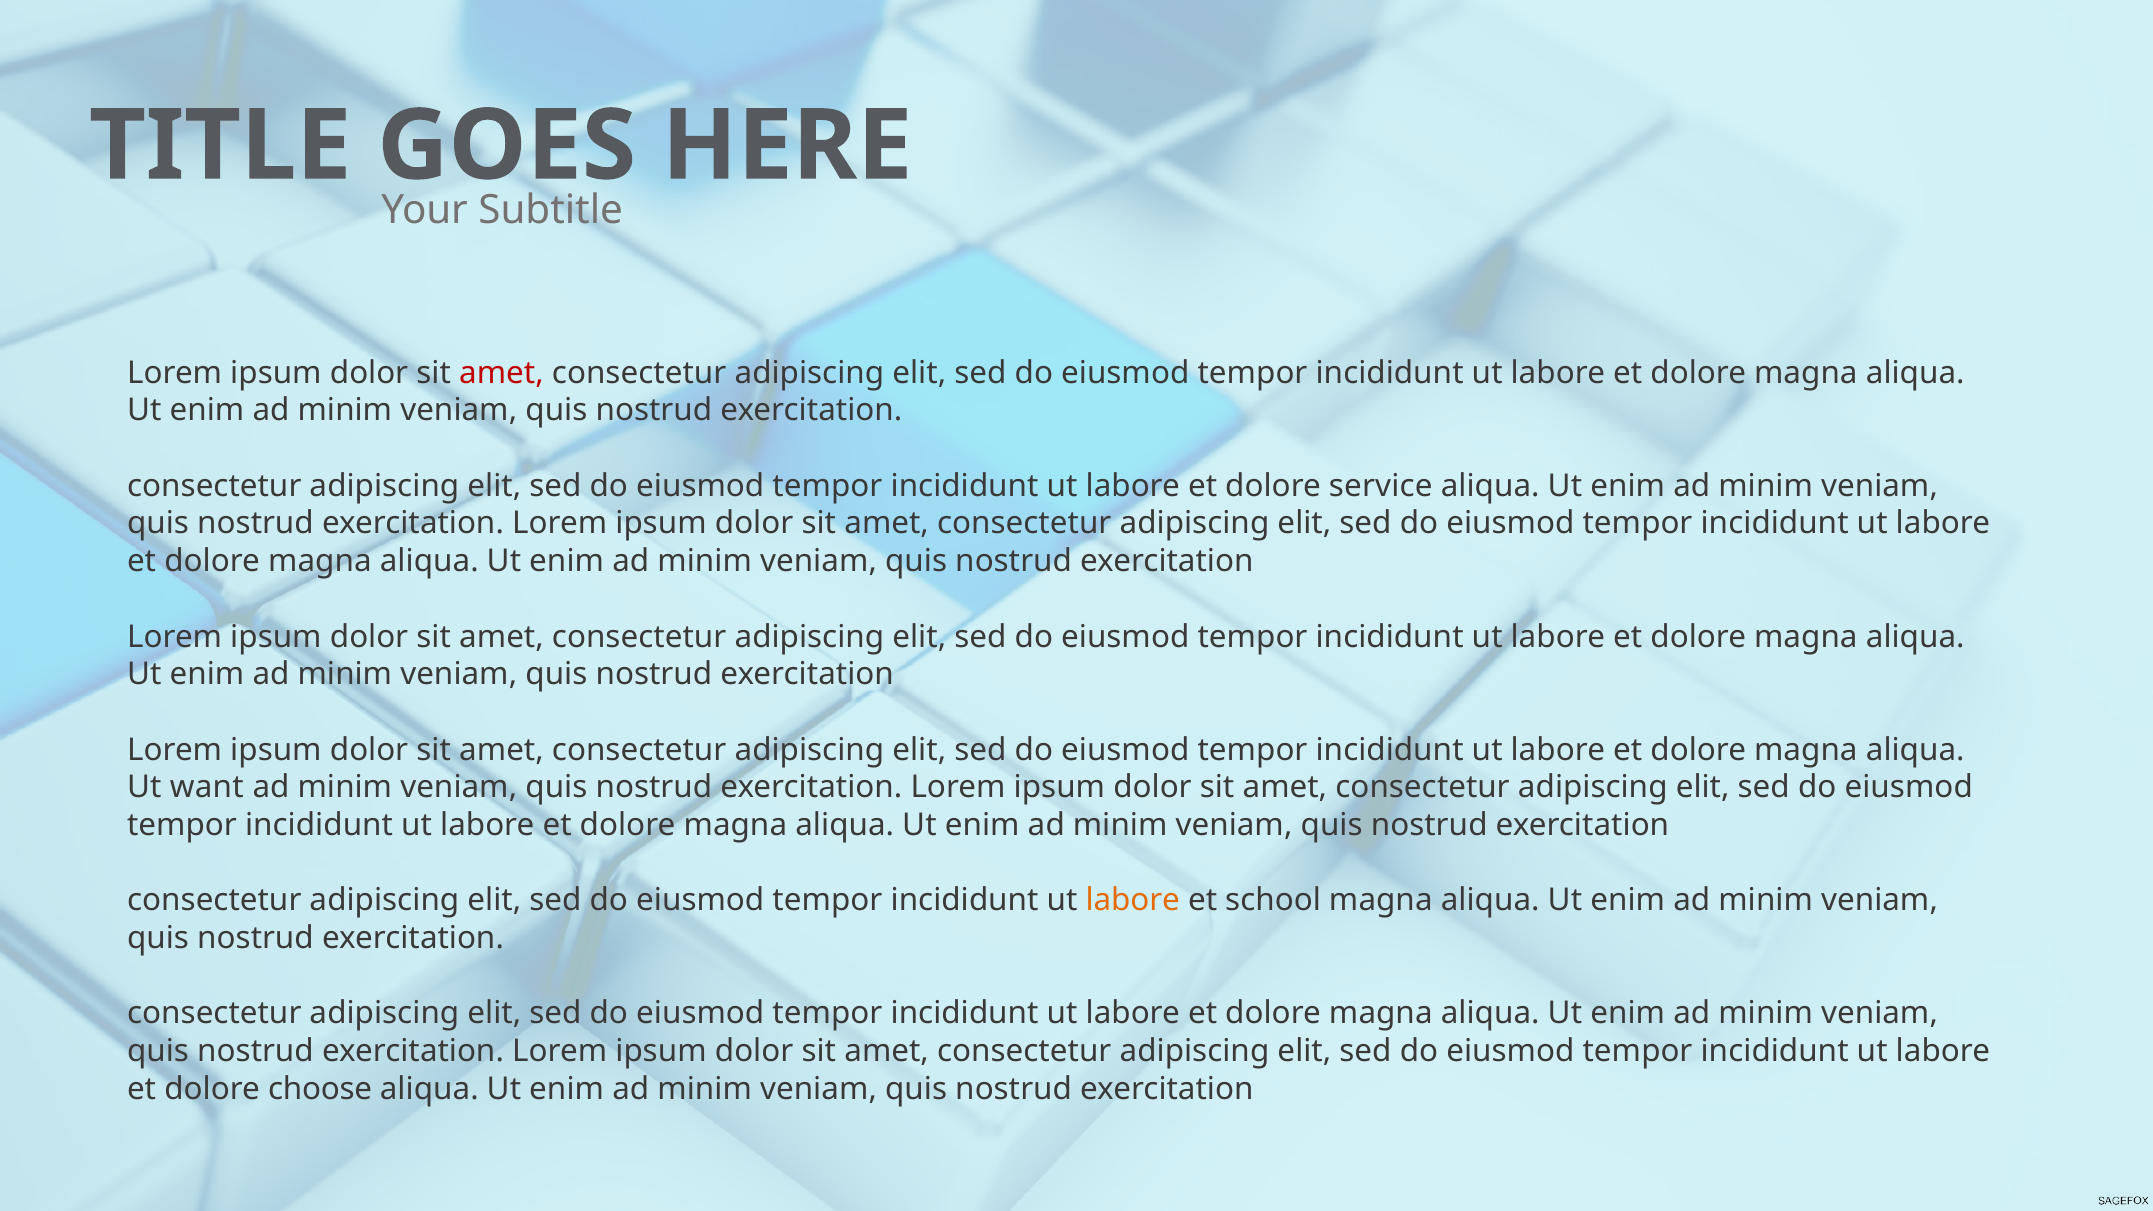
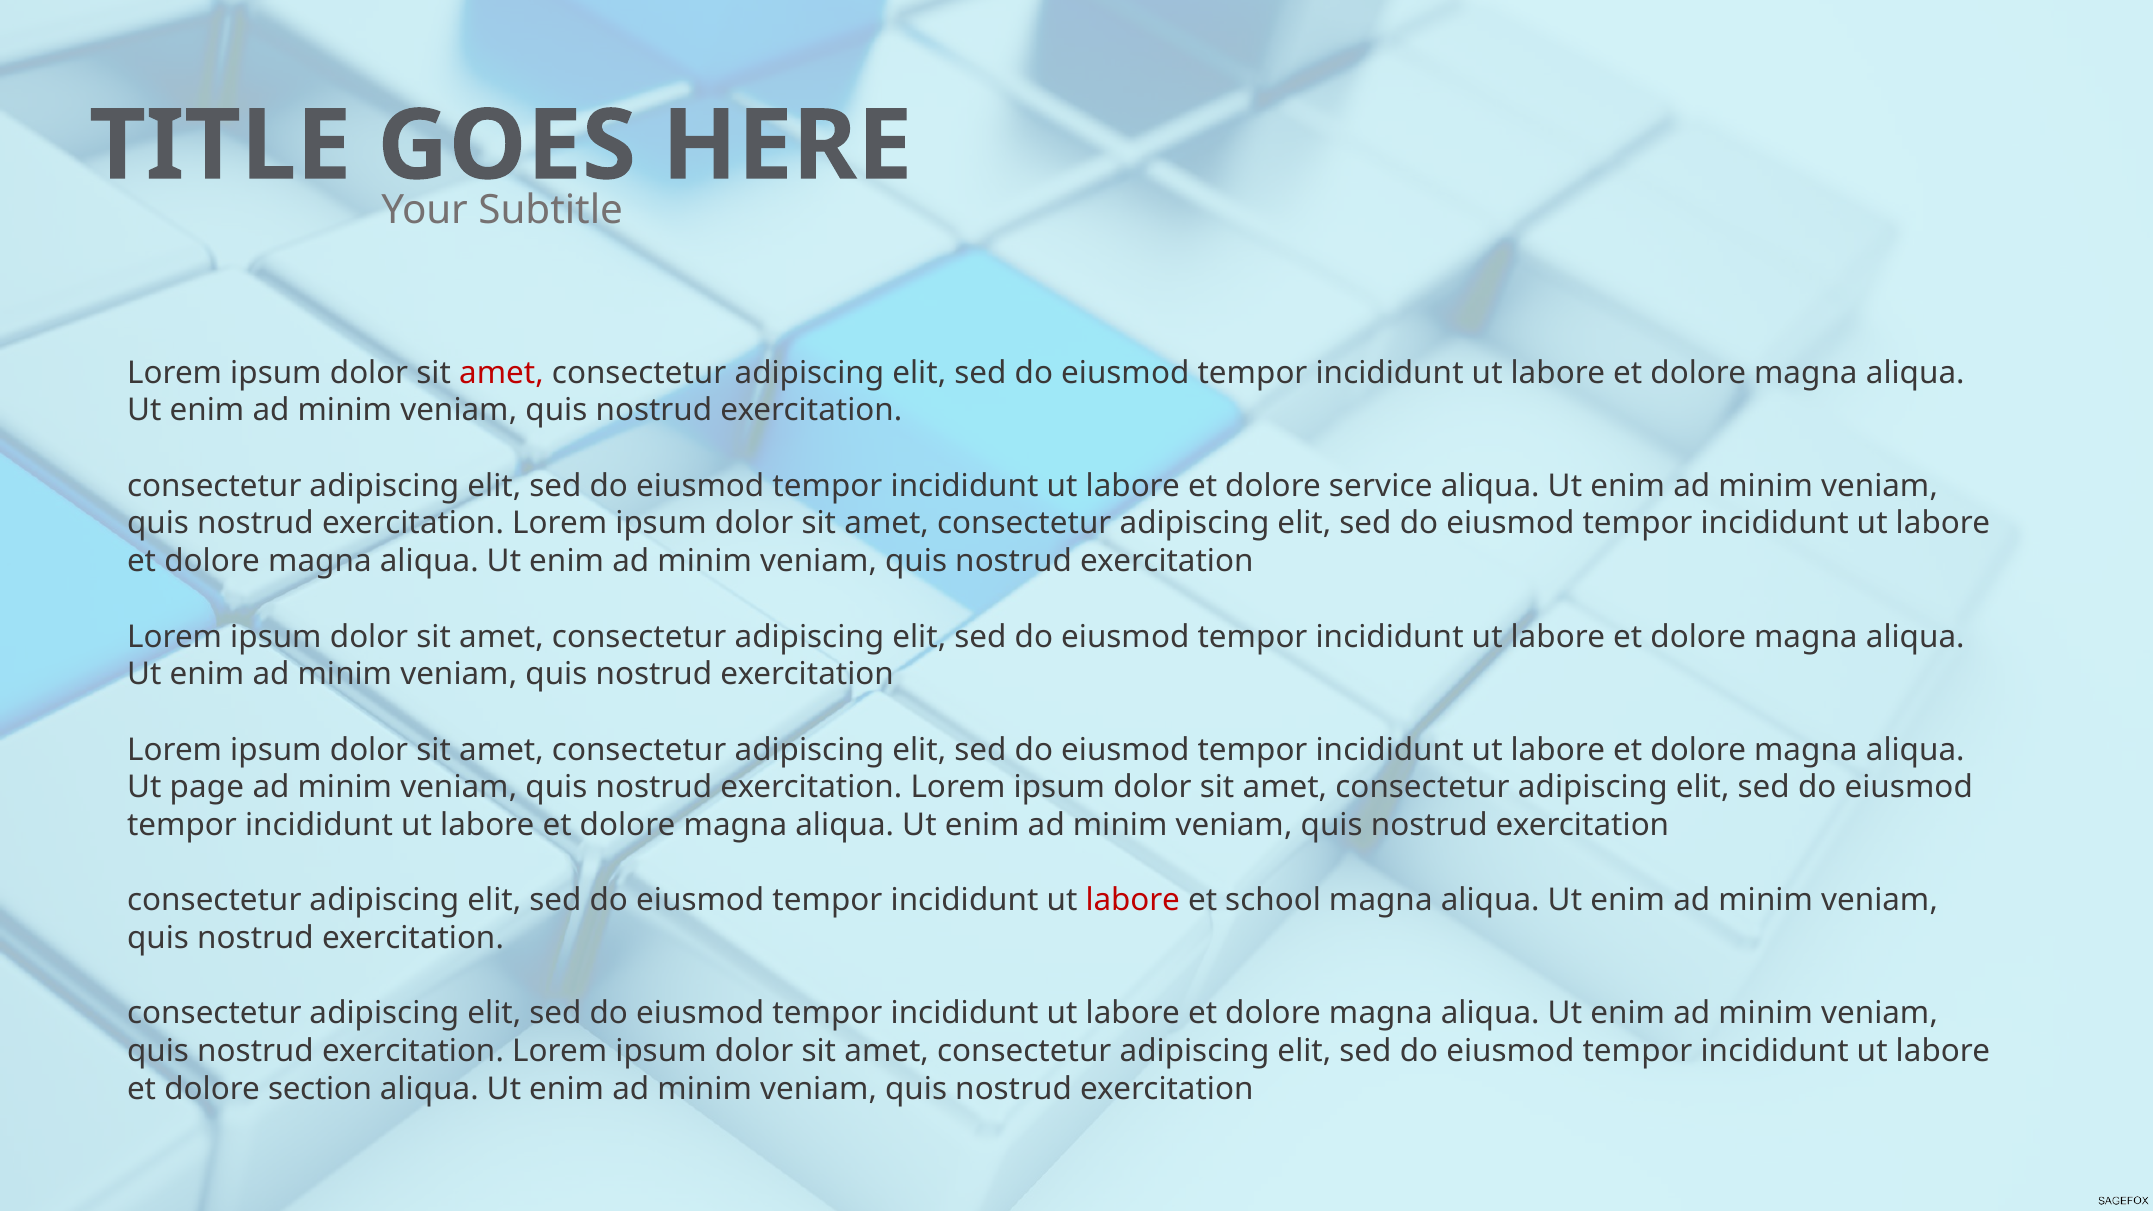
want: want -> page
labore at (1133, 901) colour: orange -> red
choose: choose -> section
